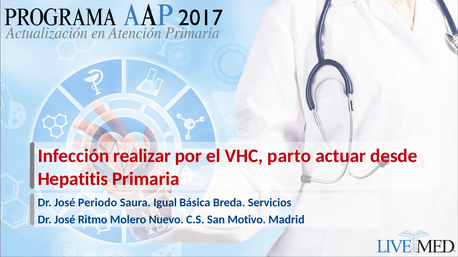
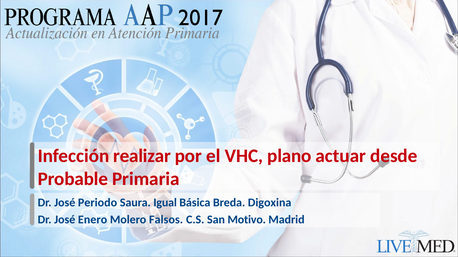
parto: parto -> plano
Hepatitis: Hepatitis -> Probable
Servicios: Servicios -> Digoxina
Ritmo: Ritmo -> Enero
Nuevo: Nuevo -> Falsos
